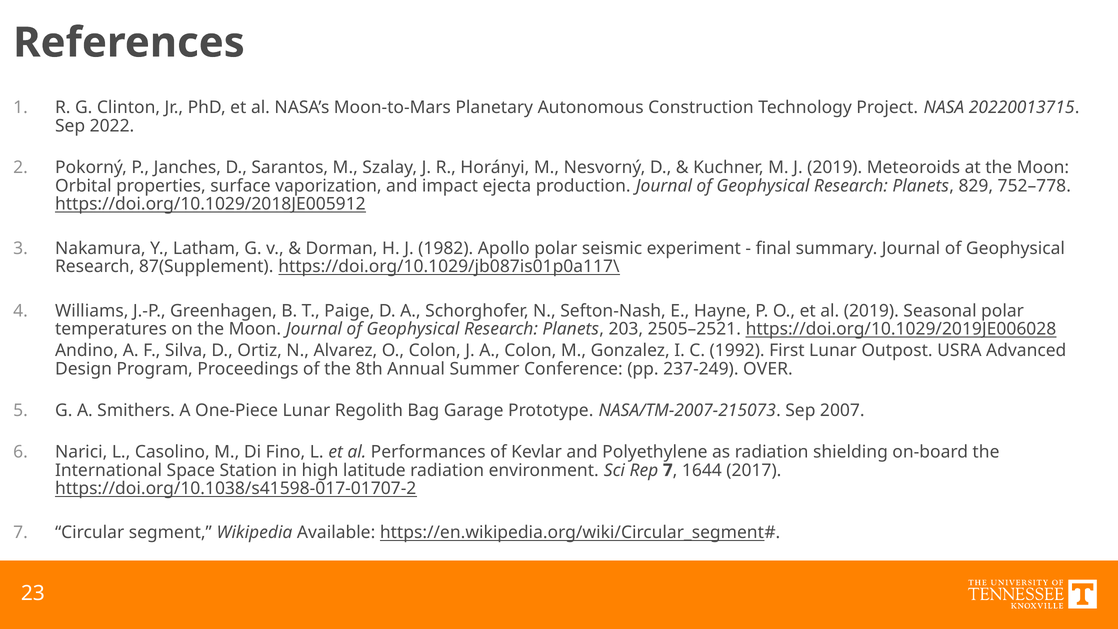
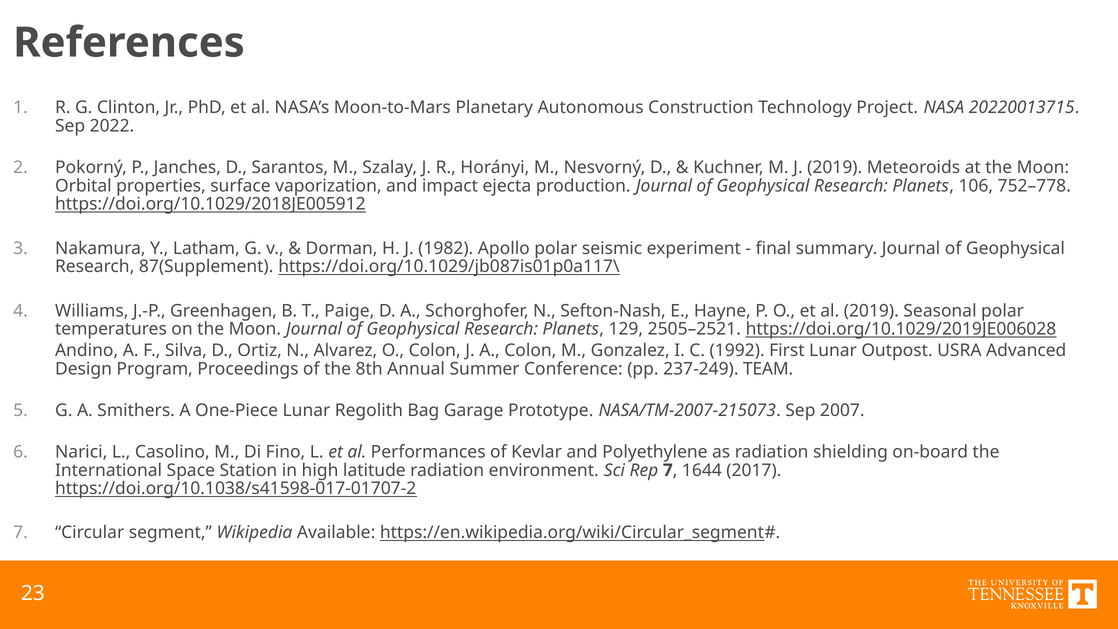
829: 829 -> 106
203: 203 -> 129
OVER: OVER -> TEAM
